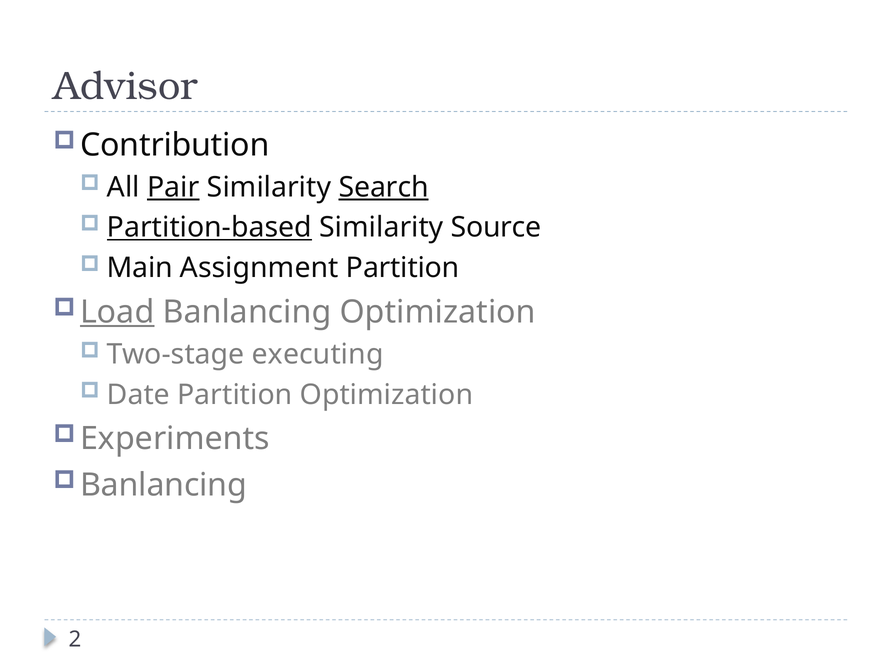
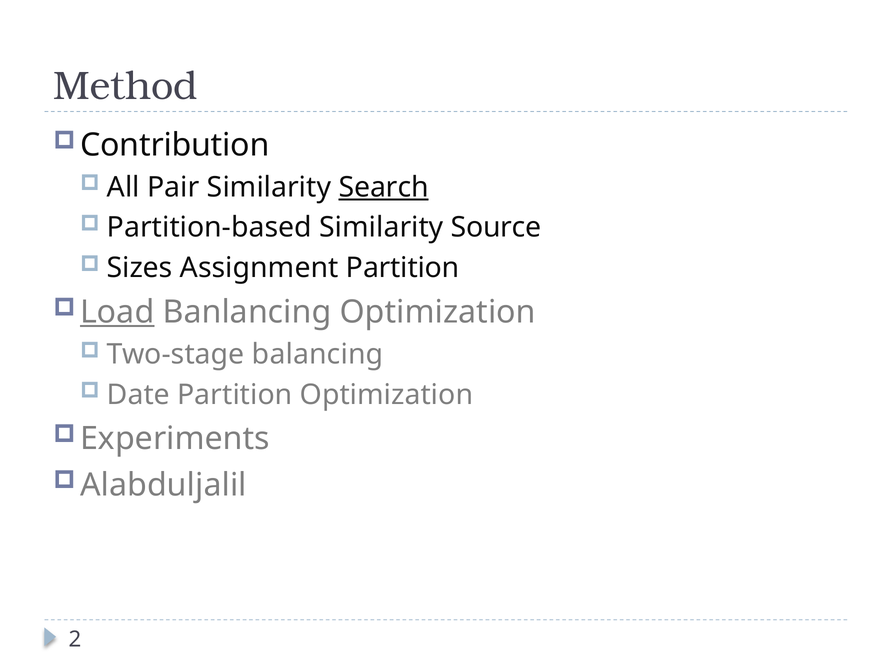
Advisor: Advisor -> Method
Pair underline: present -> none
Partition-based underline: present -> none
Main: Main -> Sizes
executing: executing -> balancing
Banlancing at (164, 485): Banlancing -> Alabduljalil
